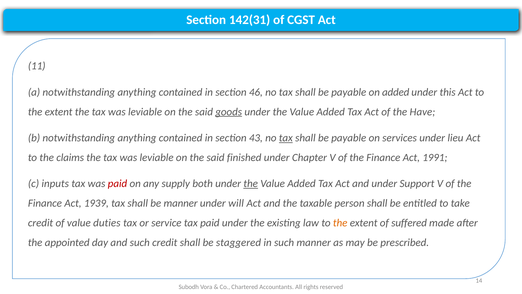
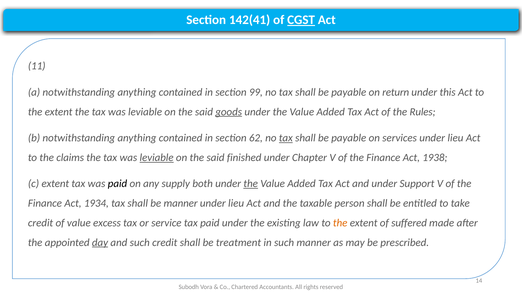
142(31: 142(31 -> 142(41
CGST underline: none -> present
46: 46 -> 99
on added: added -> return
Have: Have -> Rules
43: 43 -> 62
leviable at (157, 157) underline: none -> present
1991: 1991 -> 1938
c inputs: inputs -> extent
paid at (117, 183) colour: red -> black
1939: 1939 -> 1934
will at (236, 203): will -> lieu
duties: duties -> excess
day underline: none -> present
staggered: staggered -> treatment
